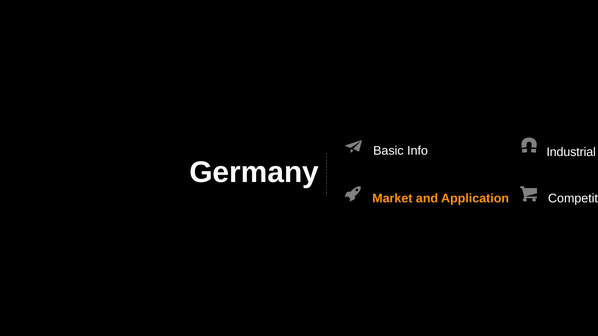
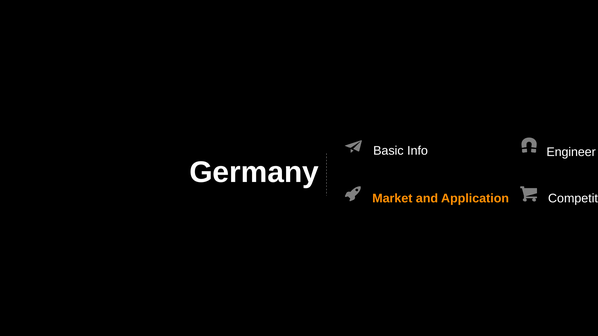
Industrial: Industrial -> Engineer
